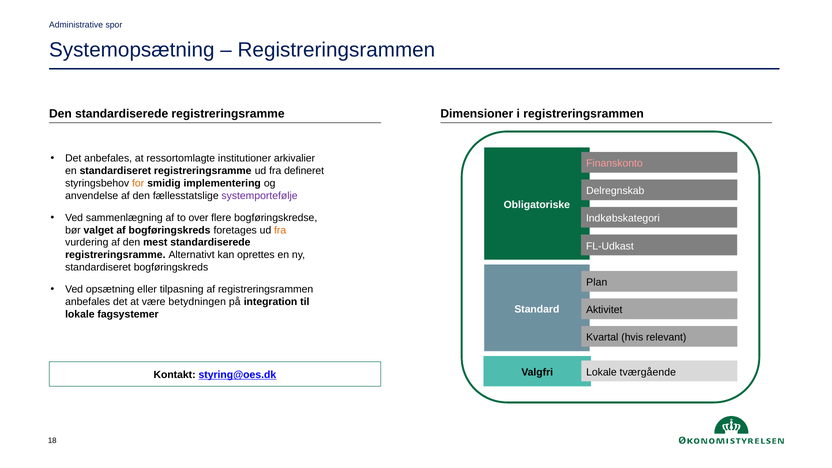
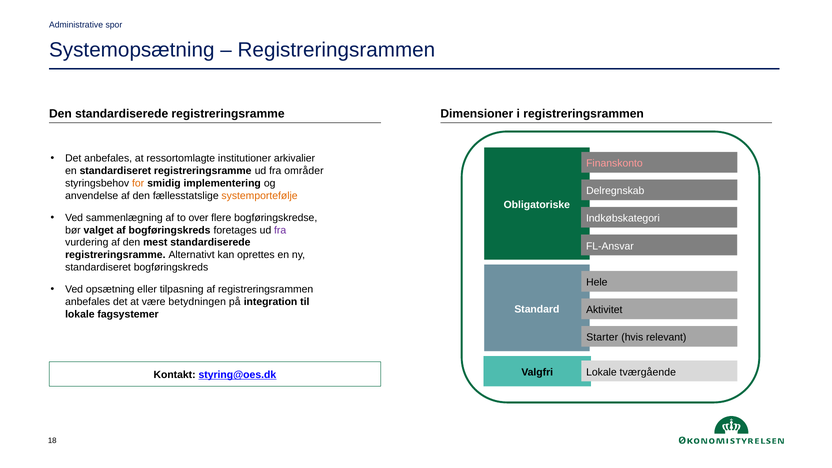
defineret: defineret -> områder
systemportefølje colour: purple -> orange
fra at (280, 230) colour: orange -> purple
FL-Udkast: FL-Udkast -> FL-Ansvar
Plan: Plan -> Hele
Kvartal: Kvartal -> Starter
